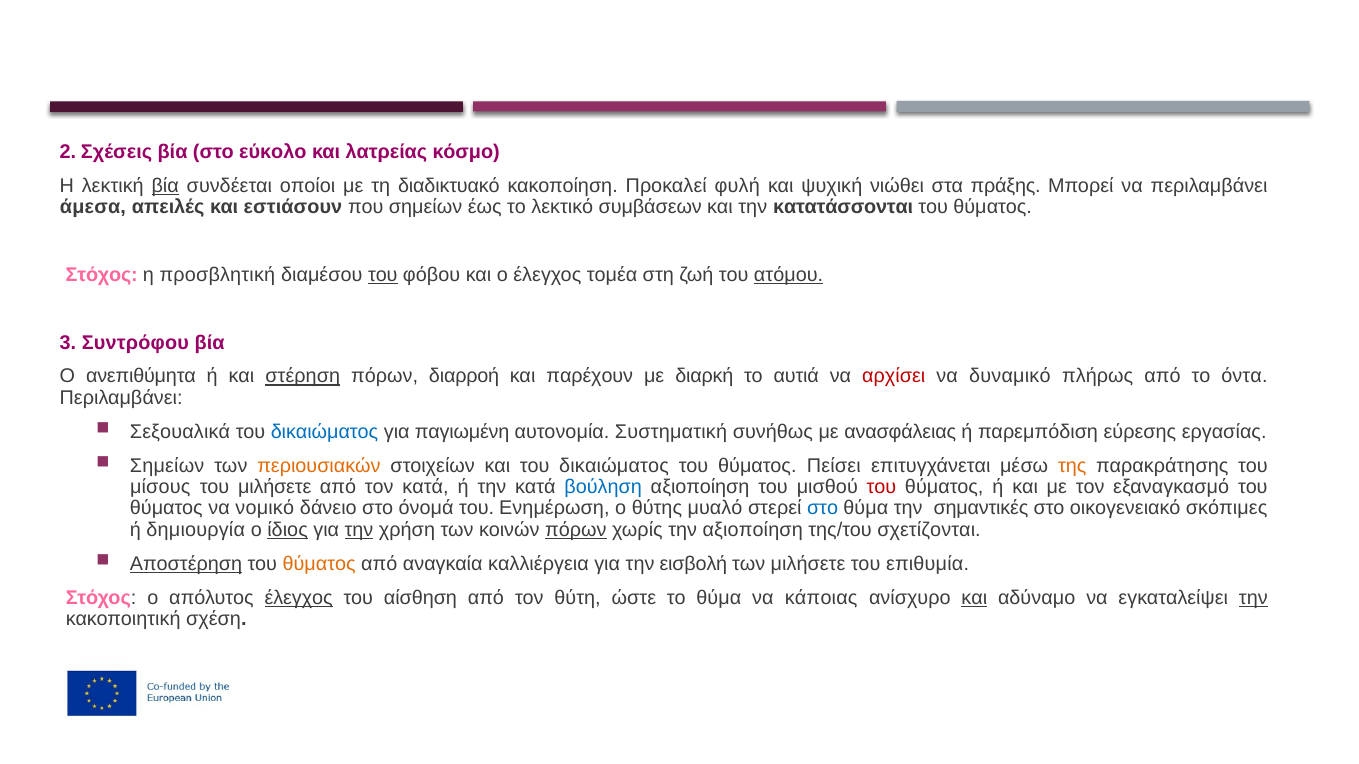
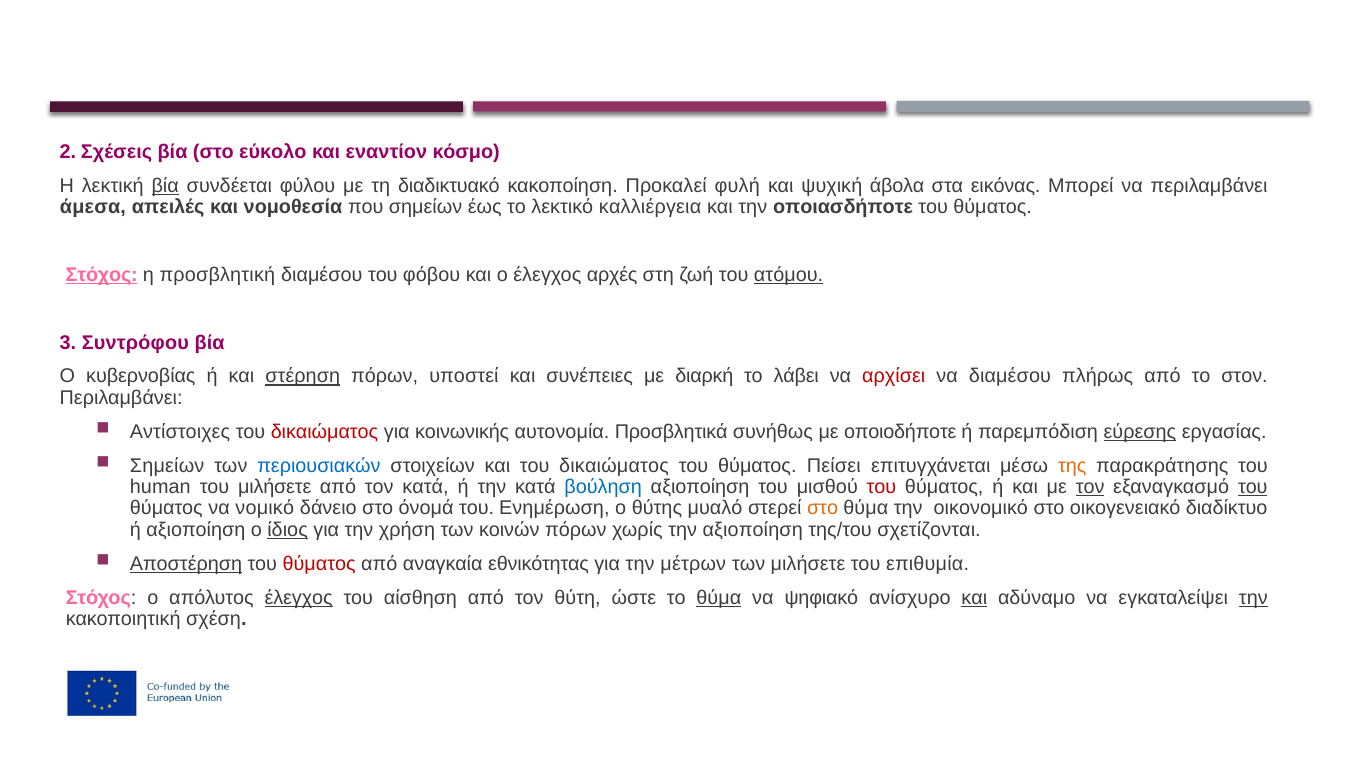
λατρείας: λατρείας -> εναντίον
οποίοι: οποίοι -> φύλου
νιώθει: νιώθει -> άβολα
πράξης: πράξης -> εικόνας
εστιάσουν: εστιάσουν -> νομοθεσία
συμβάσεων: συμβάσεων -> καλλιέργεια
κατατάσσονται: κατατάσσονται -> οποιασδήποτε
Στόχος at (102, 275) underline: none -> present
του at (383, 275) underline: present -> none
τομέα: τομέα -> αρχές
ανεπιθύμητα: ανεπιθύμητα -> κυβερνοβίας
διαρροή: διαρροή -> υποστεί
παρέχουν: παρέχουν -> συνέπειες
αυτιά: αυτιά -> λάβει
να δυναμικό: δυναμικό -> διαμέσου
όντα: όντα -> στον
Σεξουαλικά: Σεξουαλικά -> Αντίστοιχες
δικαιώματος at (325, 432) colour: blue -> red
παγιωμένη: παγιωμένη -> κοινωνικής
Συστηματική: Συστηματική -> Προσβλητικά
ανασφάλειας: ανασφάλειας -> οποιοδήποτε
εύρεσης underline: none -> present
περιουσιακών colour: orange -> blue
μίσους: μίσους -> human
τον at (1090, 487) underline: none -> present
του at (1253, 487) underline: none -> present
στο at (823, 509) colour: blue -> orange
σημαντικές: σημαντικές -> οικονομικό
σκόπιμες: σκόπιμες -> διαδίκτυο
ή δημιουργία: δημιουργία -> αξιοποίηση
την at (359, 530) underline: present -> none
πόρων at (576, 530) underline: present -> none
θύματος at (319, 564) colour: orange -> red
καλλιέργεια: καλλιέργεια -> εθνικότητας
εισβολή: εισβολή -> μέτρων
θύμα at (719, 598) underline: none -> present
κάποιας: κάποιας -> ψηφιακό
